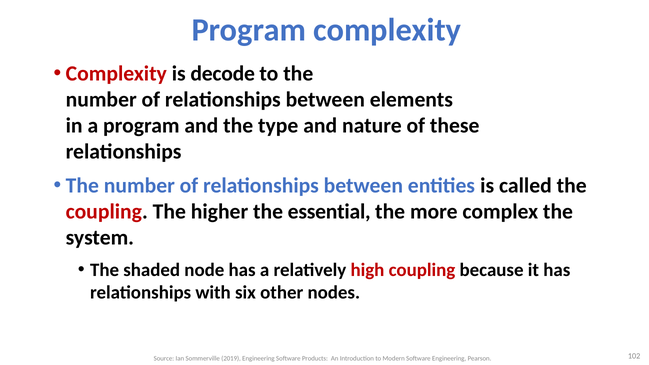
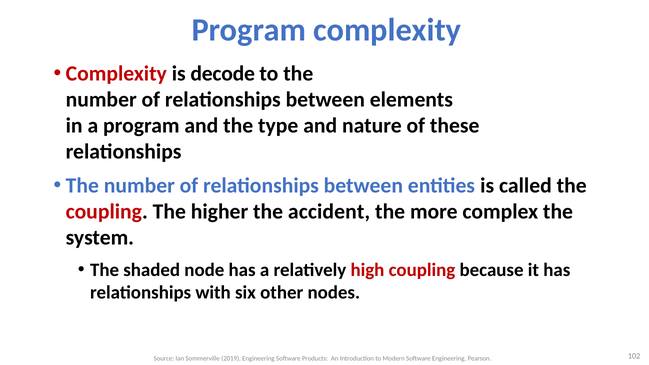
essential: essential -> accident
